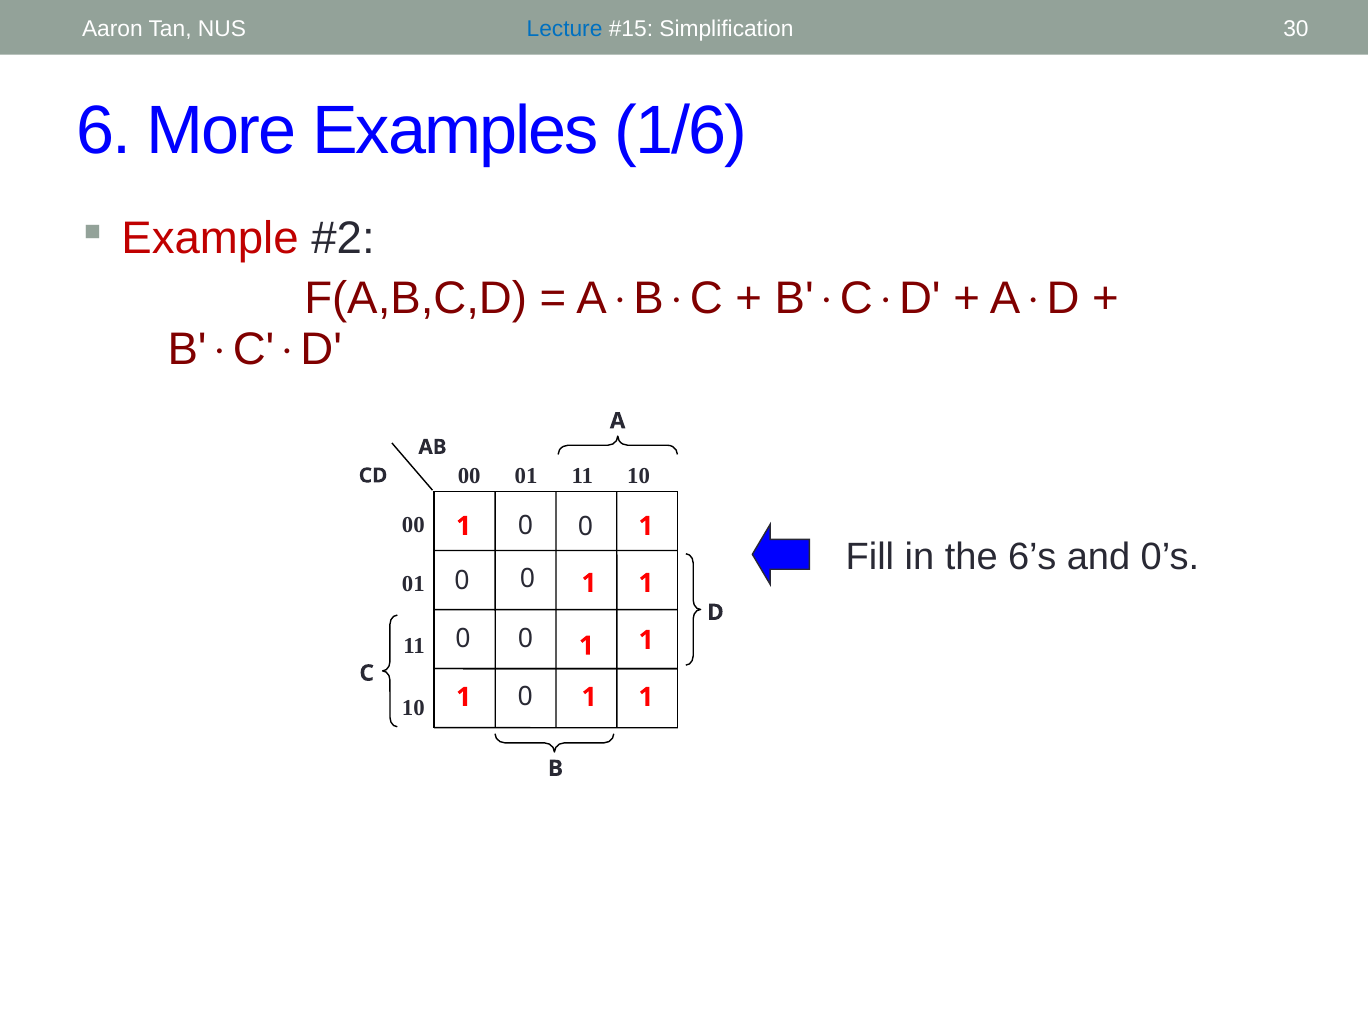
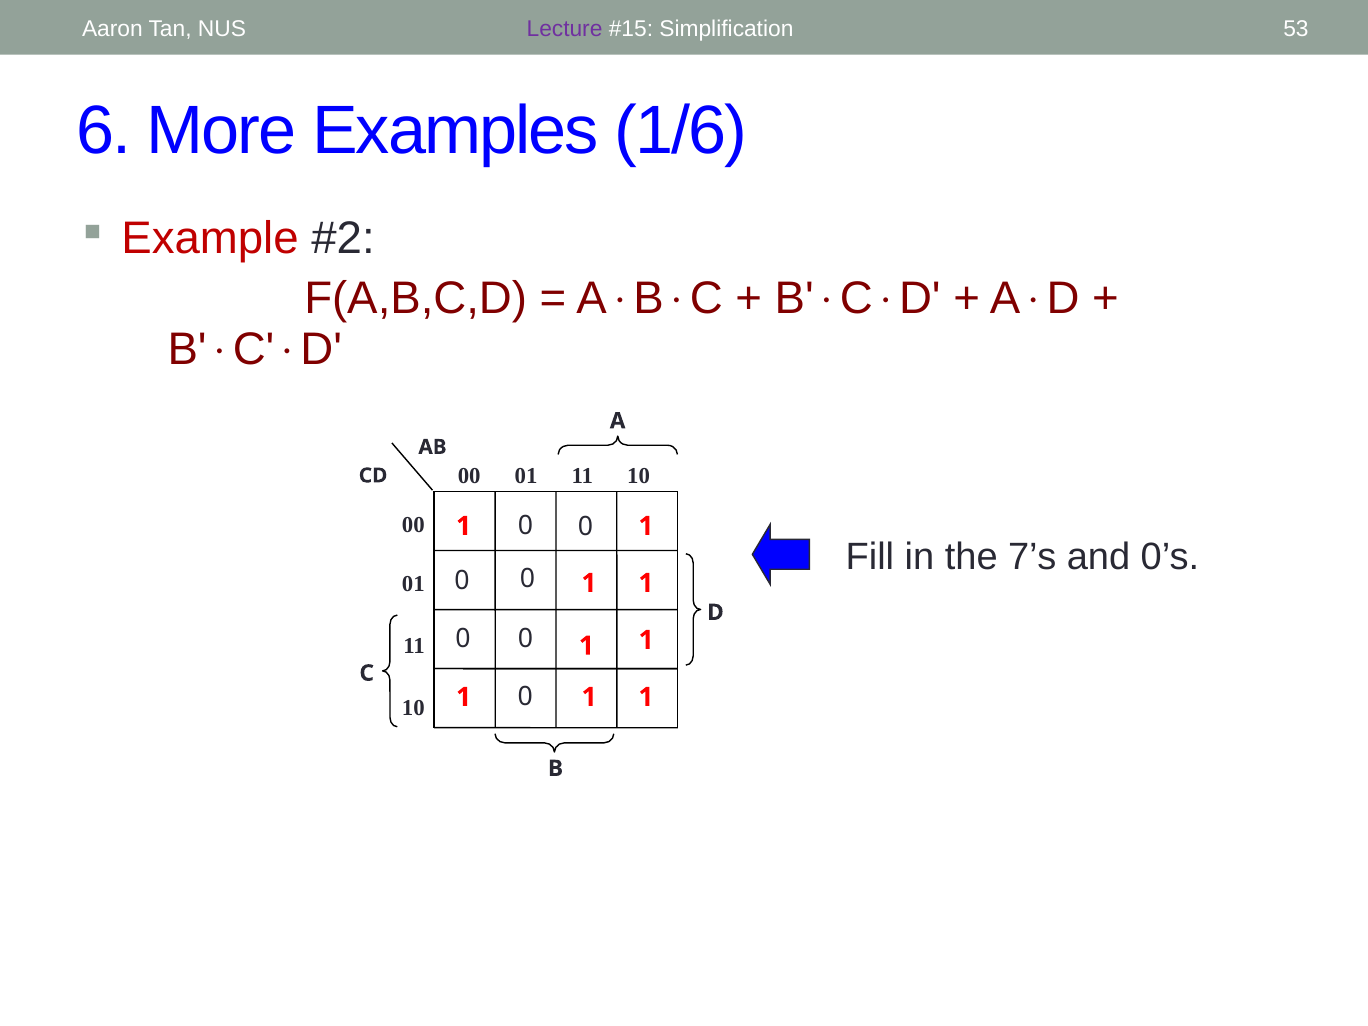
Lecture colour: blue -> purple
30: 30 -> 53
6’s: 6’s -> 7’s
